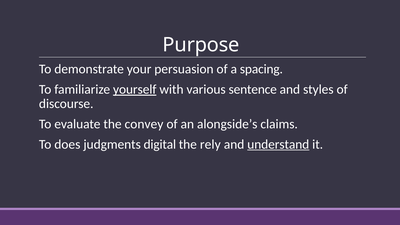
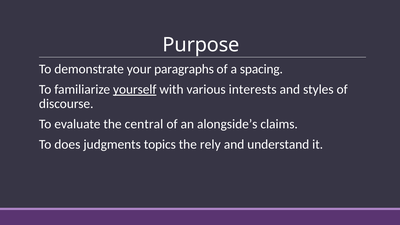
persuasion: persuasion -> paragraphs
sentence: sentence -> interests
convey: convey -> central
digital: digital -> topics
understand underline: present -> none
